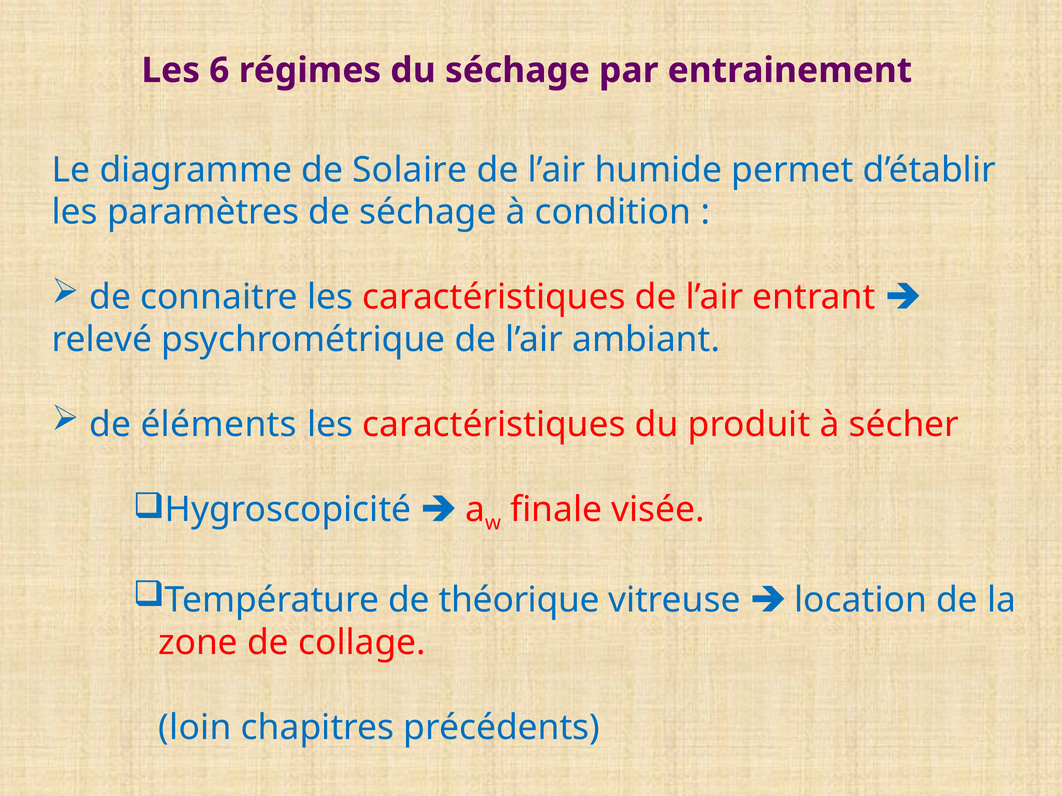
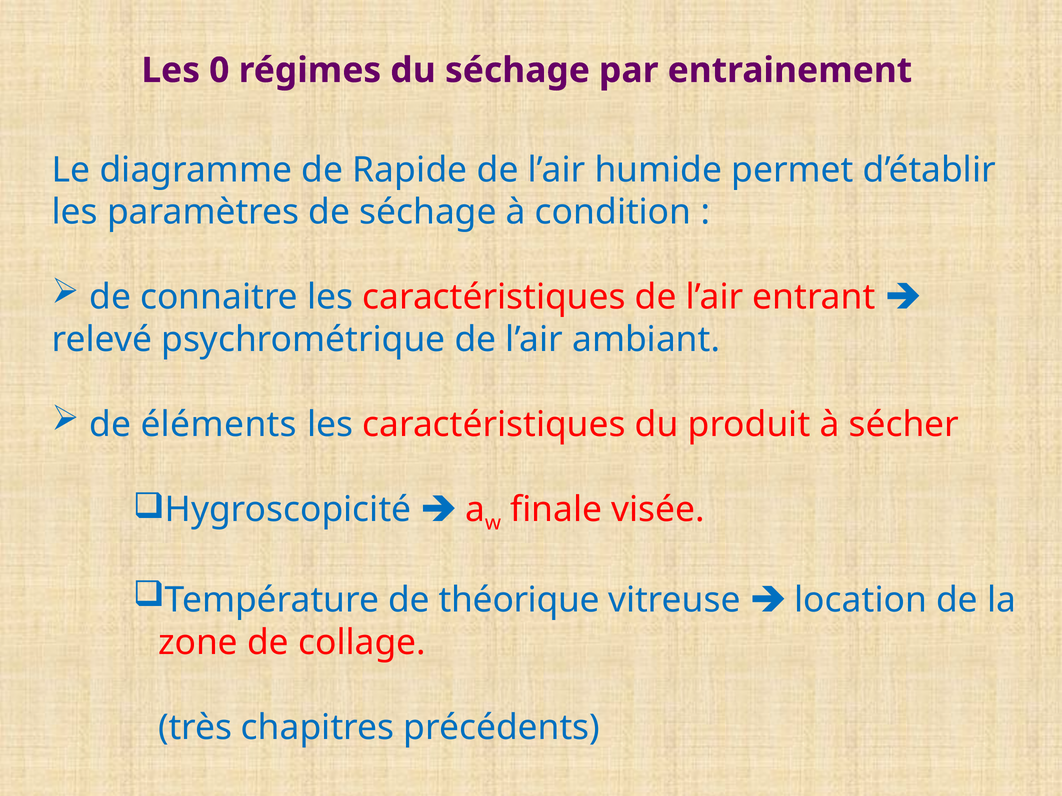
6: 6 -> 0
Solaire: Solaire -> Rapide
loin: loin -> très
